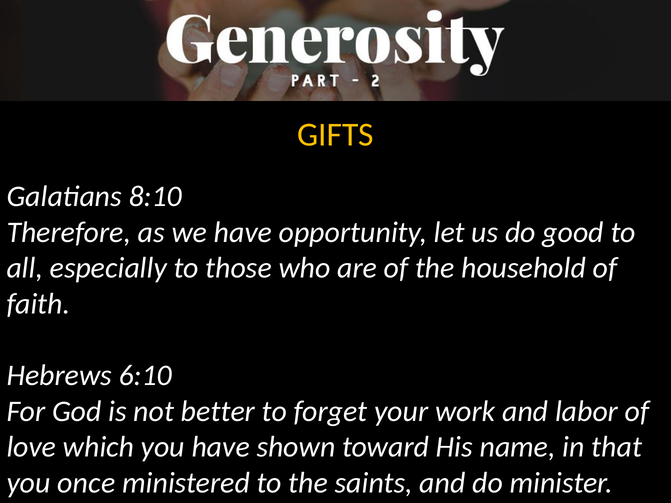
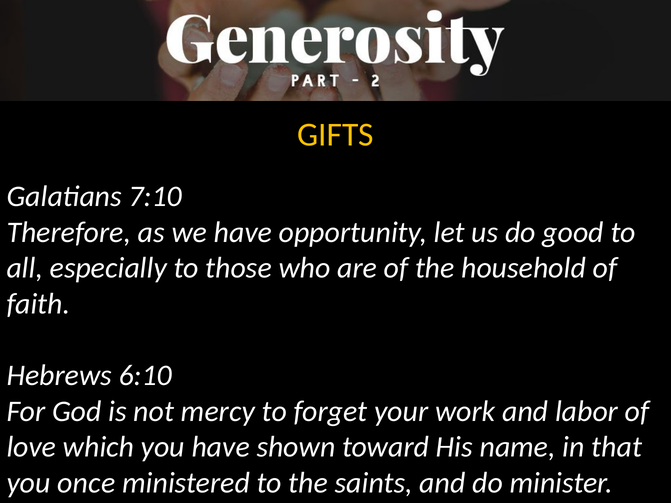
8:10: 8:10 -> 7:10
better: better -> mercy
